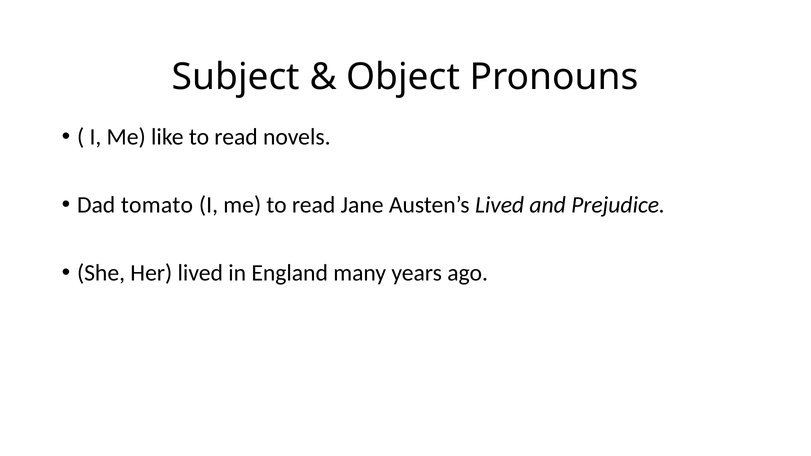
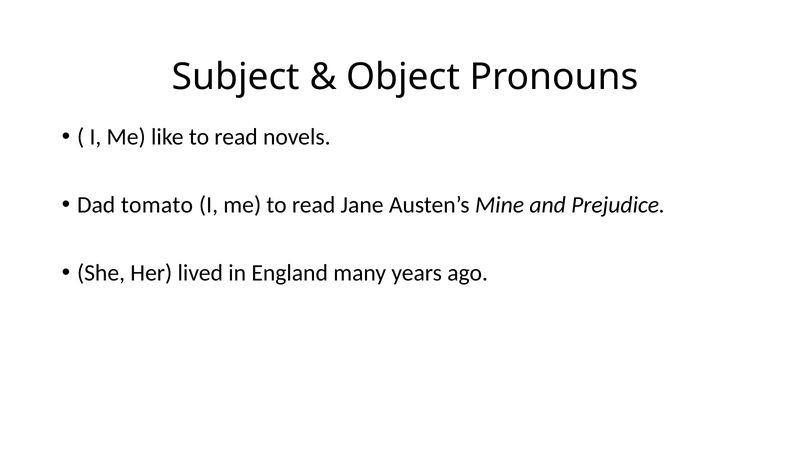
Austen’s Lived: Lived -> Mine
